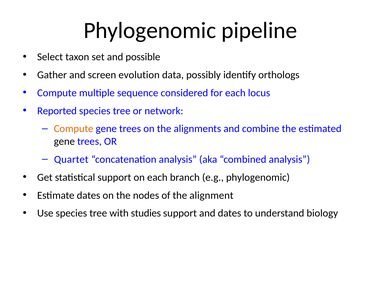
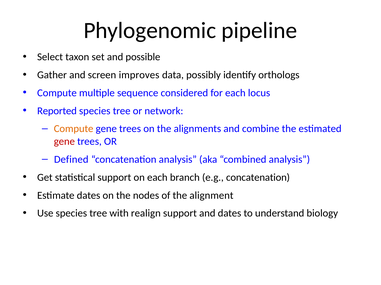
evolution: evolution -> improves
gene at (64, 142) colour: black -> red
Quartet: Quartet -> Defined
e.g phylogenomic: phylogenomic -> concatenation
studies: studies -> realign
